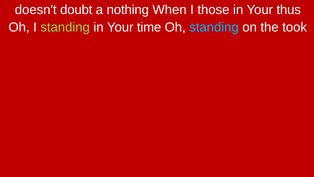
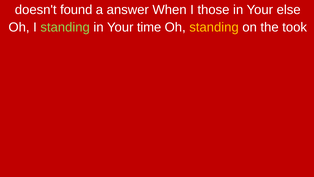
doubt: doubt -> found
nothing: nothing -> answer
thus: thus -> else
standing at (214, 27) colour: light blue -> yellow
